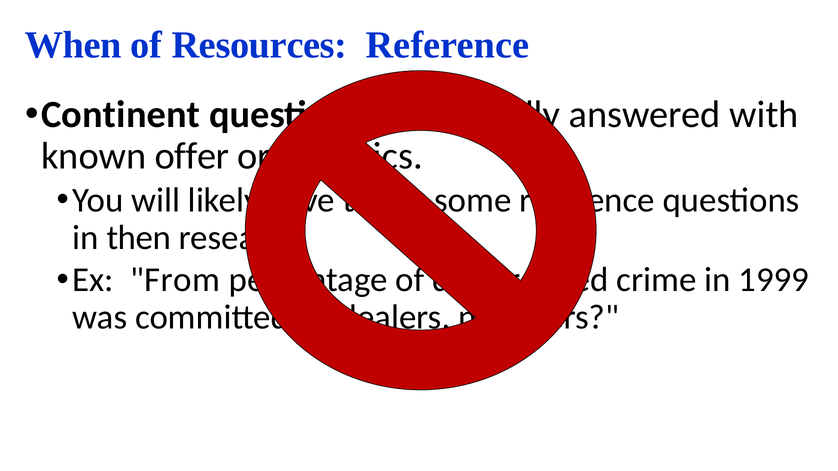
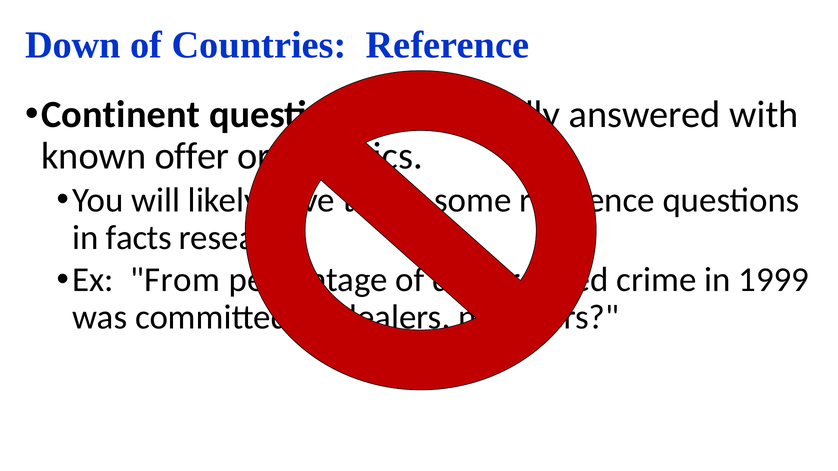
When: When -> Down
Resources: Resources -> Countries
then: then -> facts
